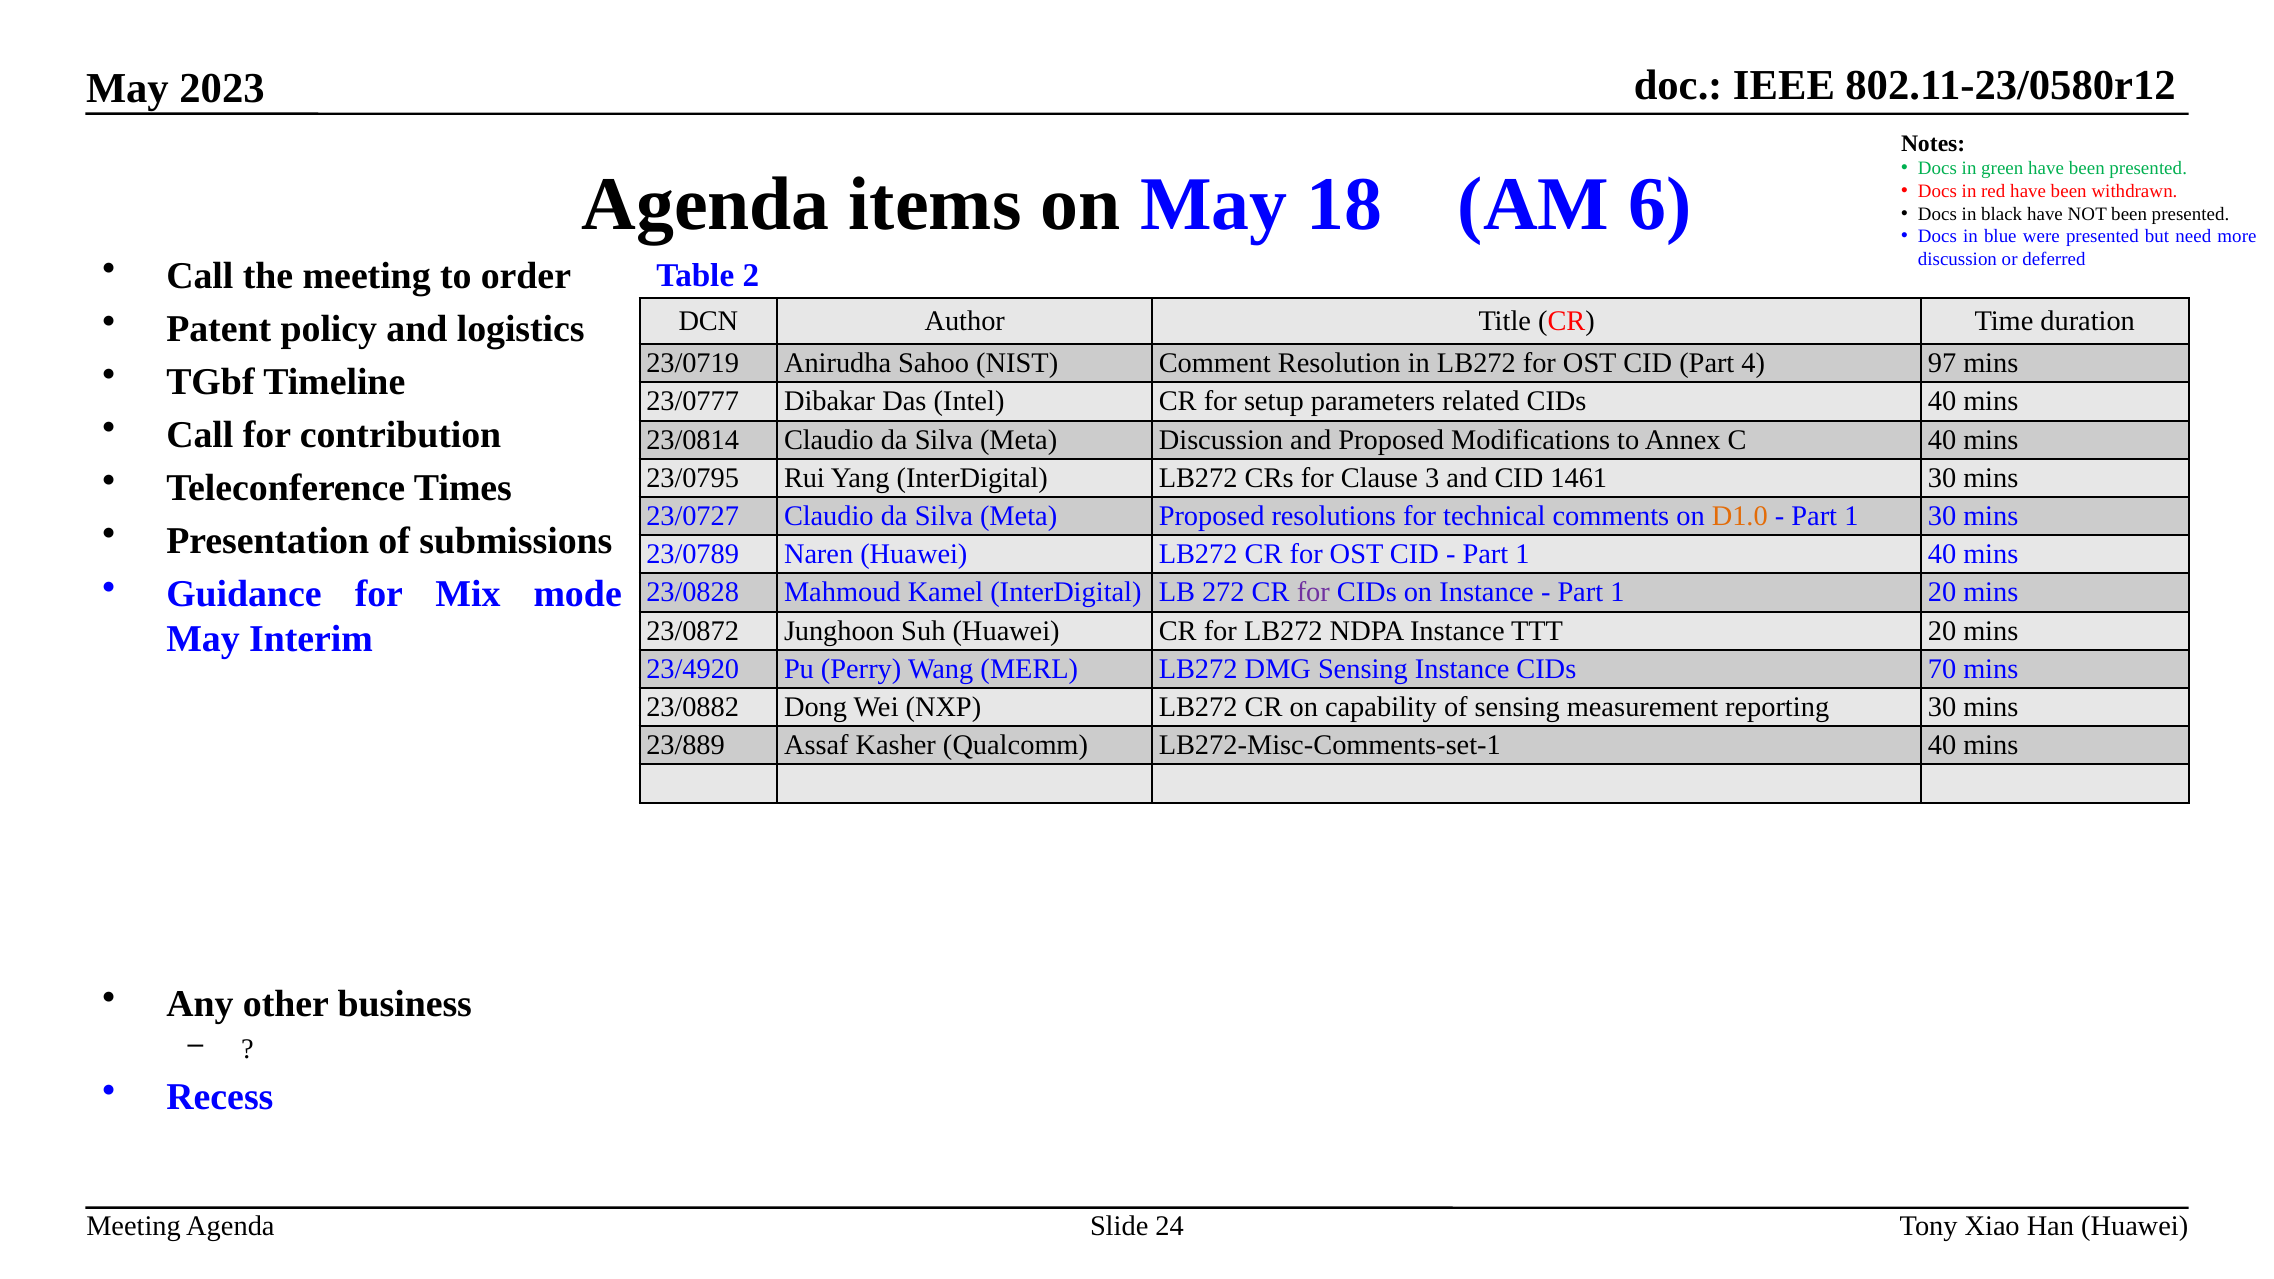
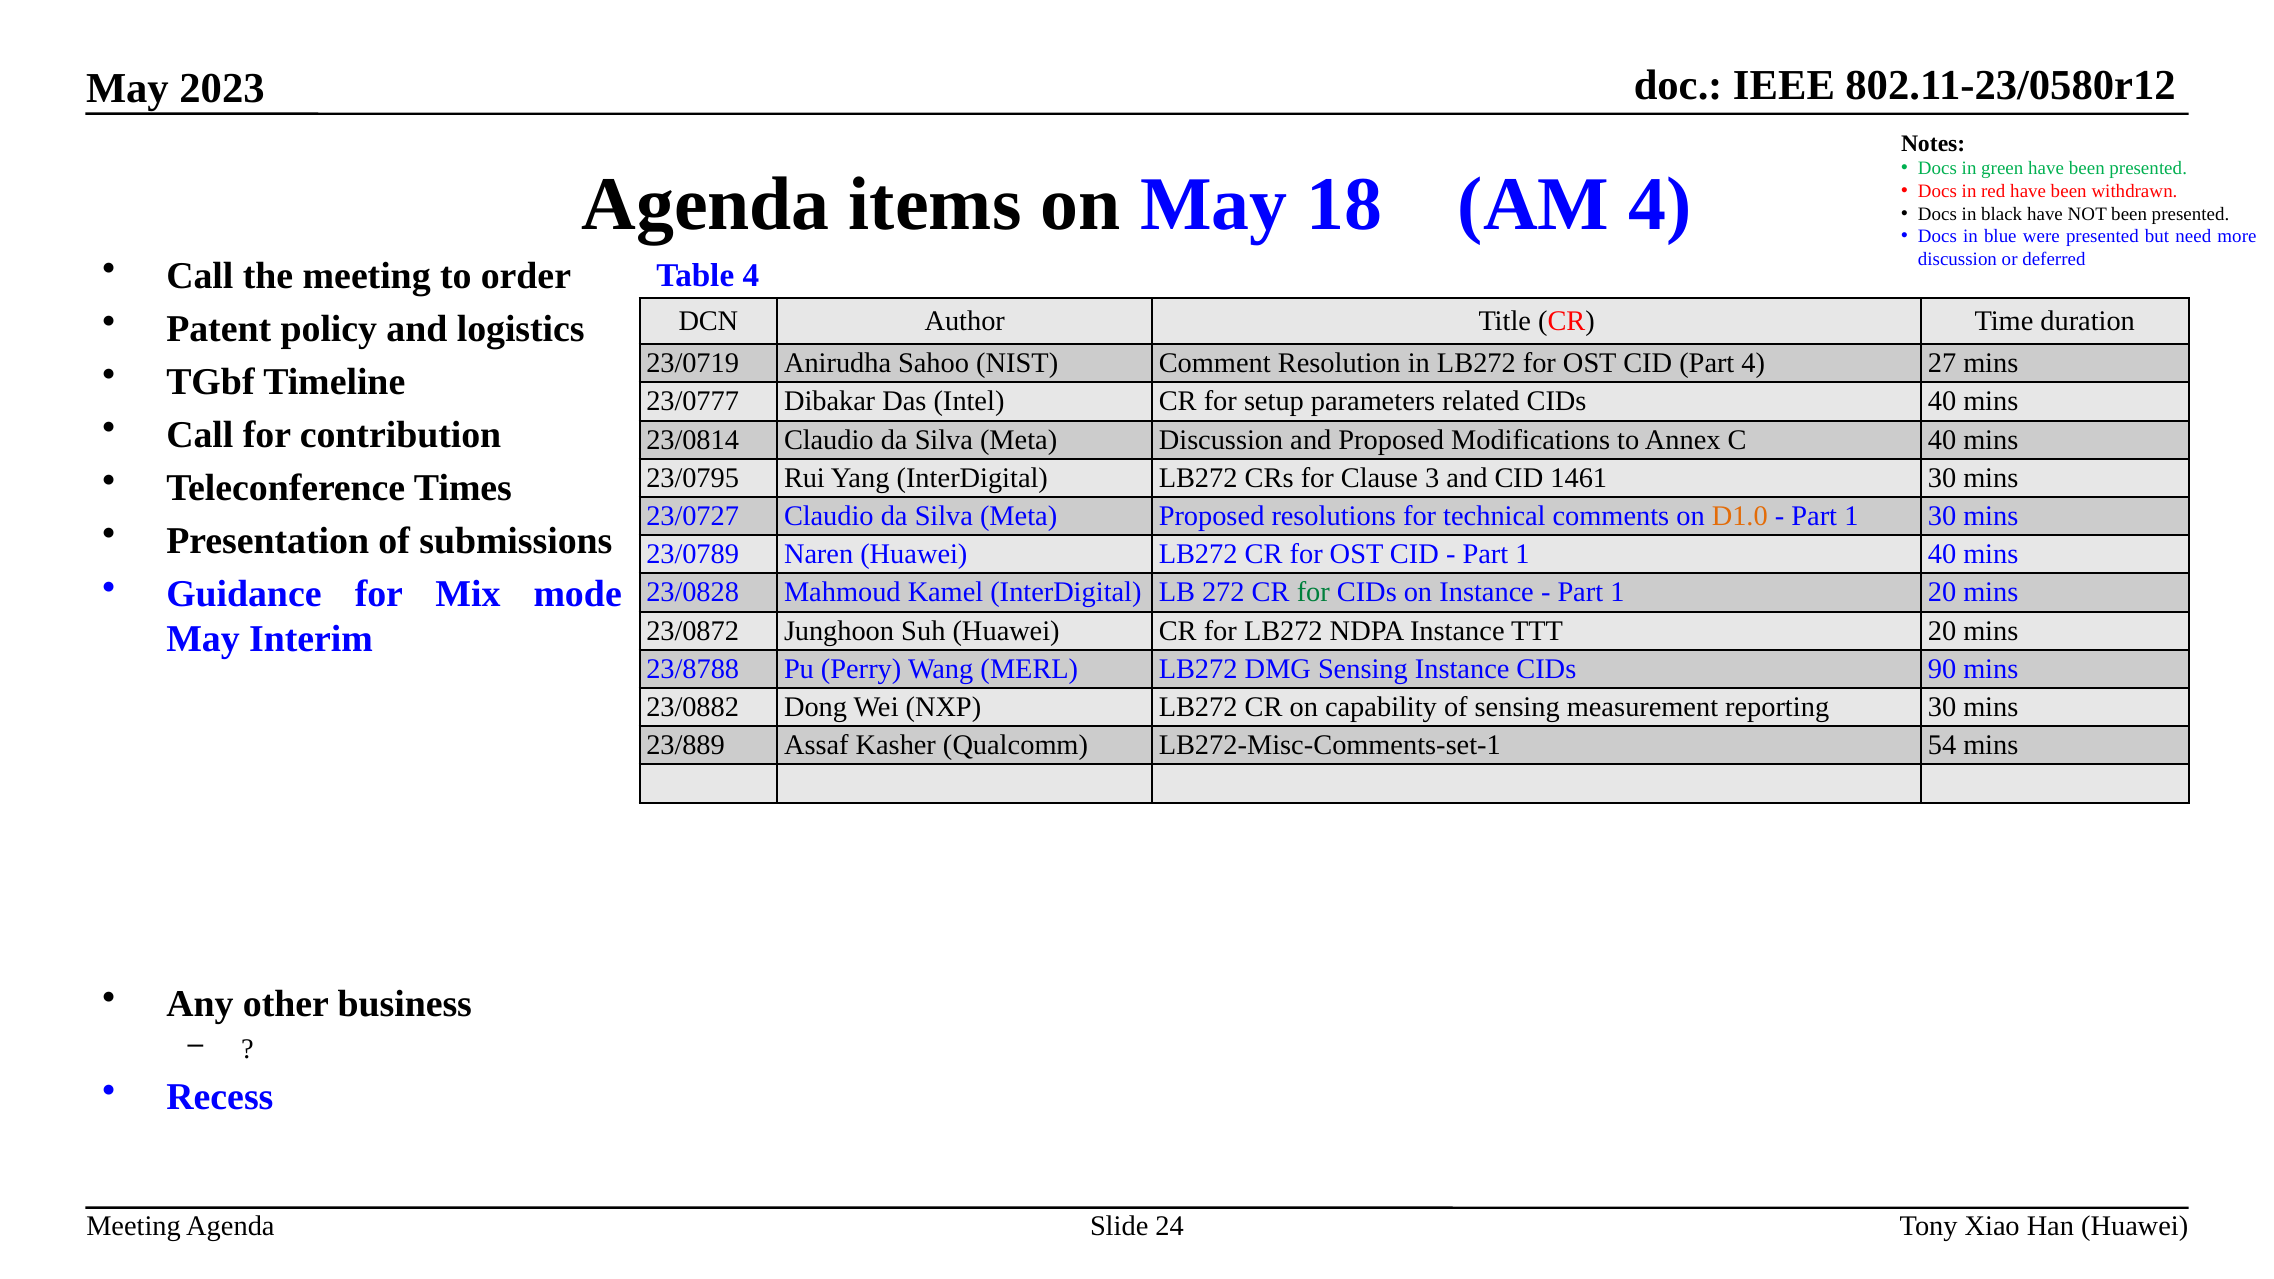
AM 6: 6 -> 4
Table 2: 2 -> 4
97: 97 -> 27
for at (1313, 593) colour: purple -> green
23/4920: 23/4920 -> 23/8788
70: 70 -> 90
LB272-Misc-Comments-set-1 40: 40 -> 54
